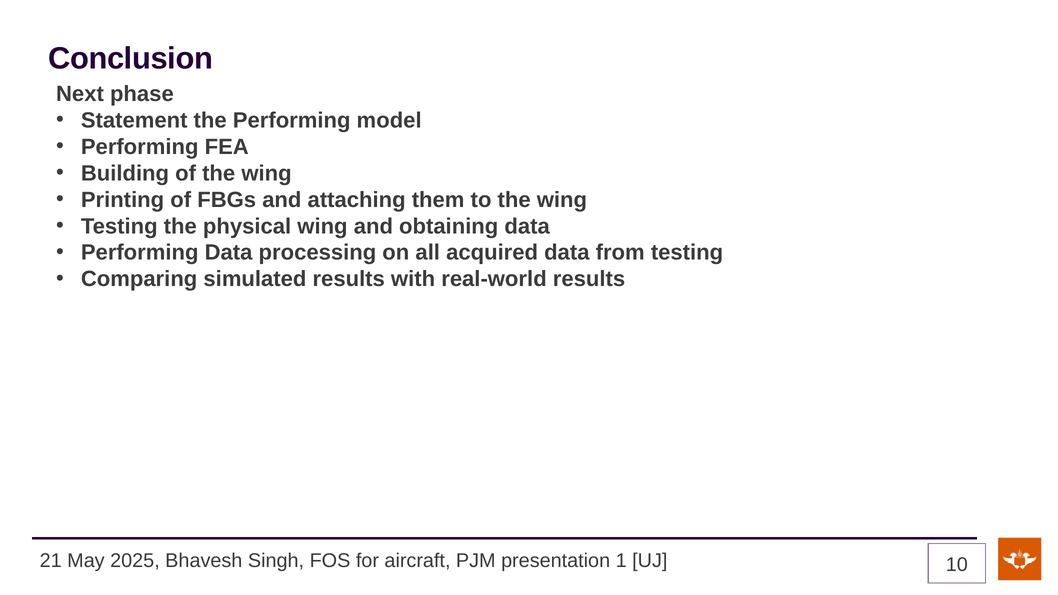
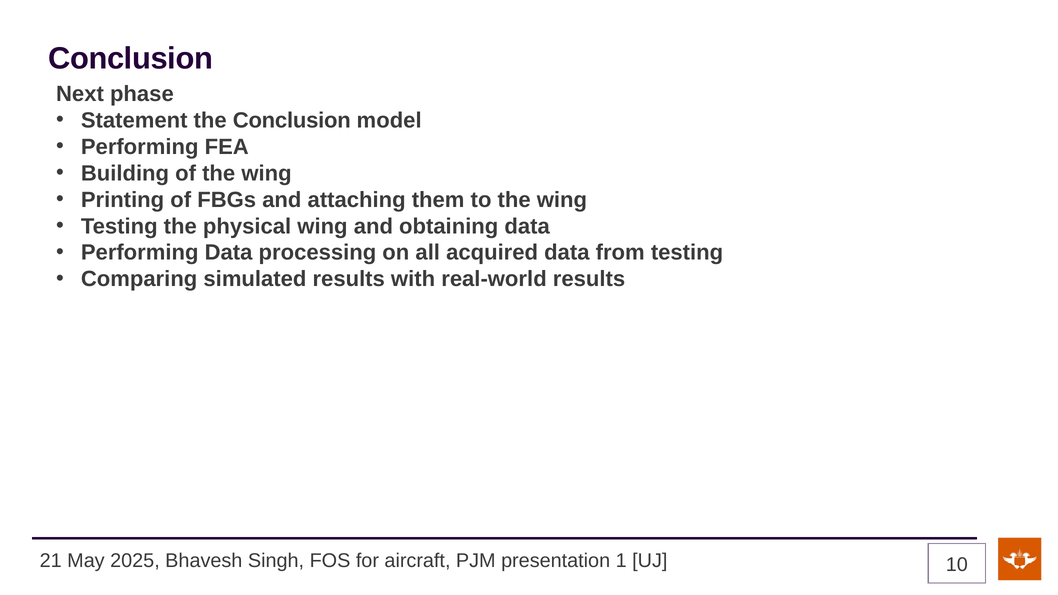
the Performing: Performing -> Conclusion
